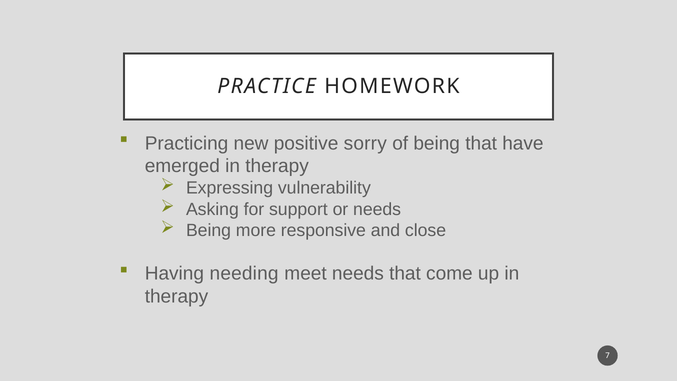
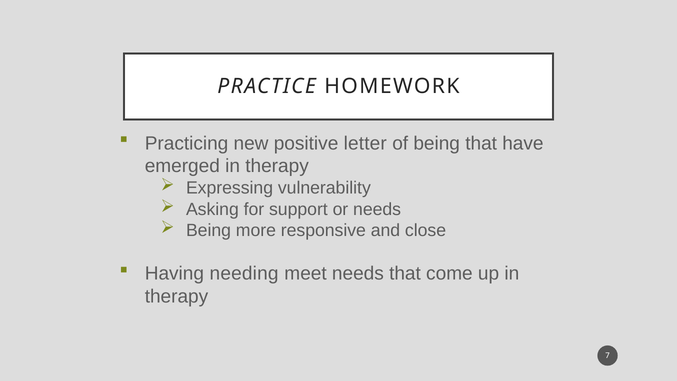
sorry: sorry -> letter
